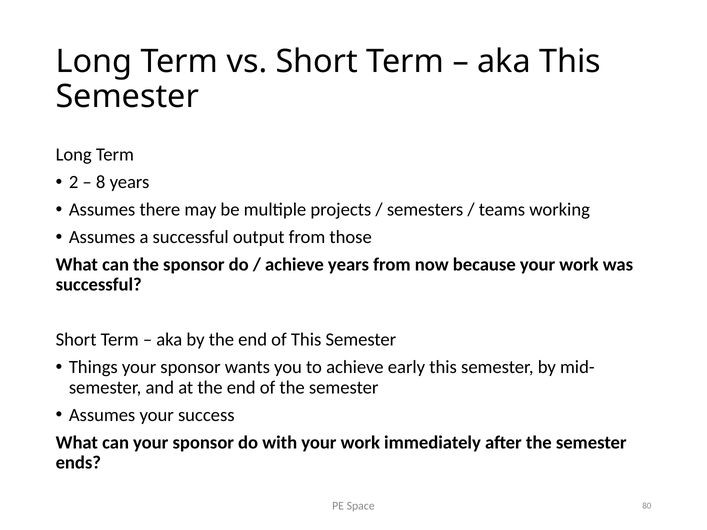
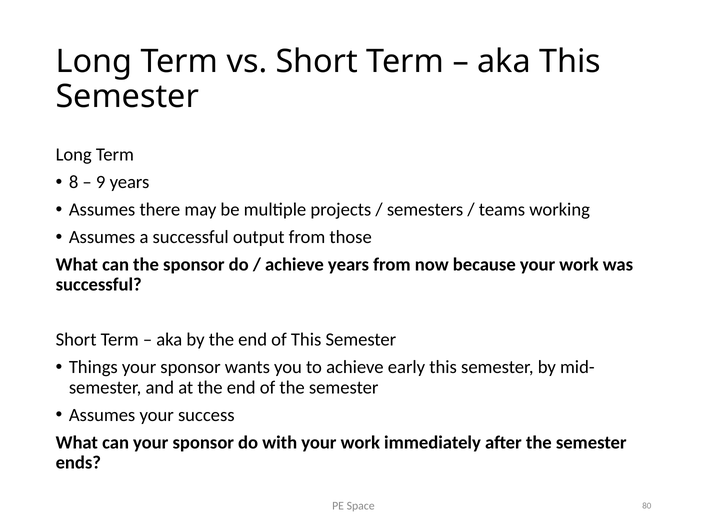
2: 2 -> 8
8: 8 -> 9
